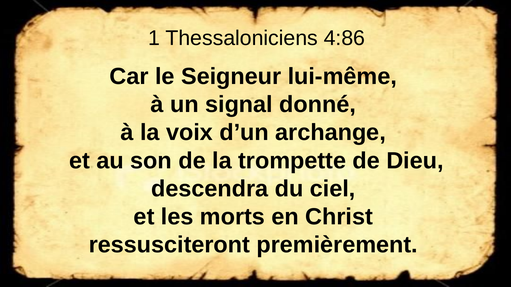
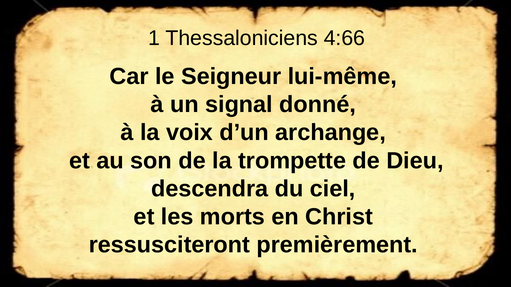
4:86: 4:86 -> 4:66
